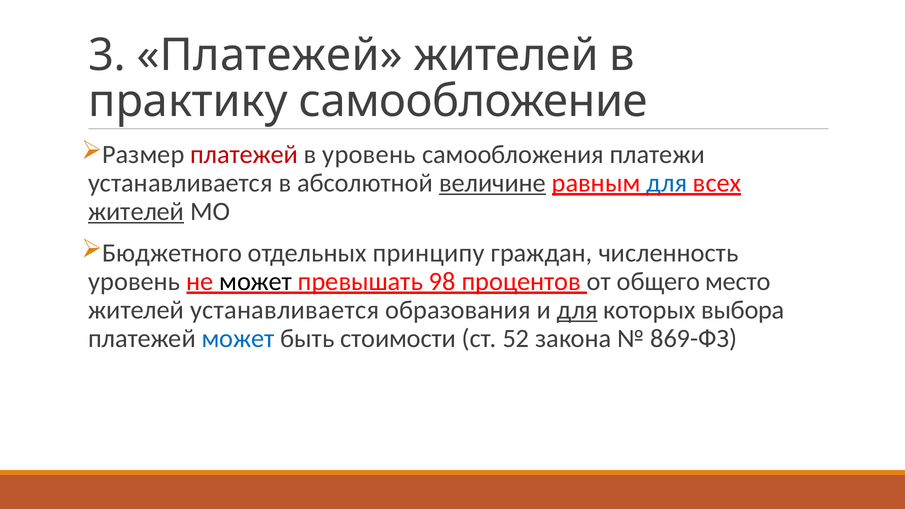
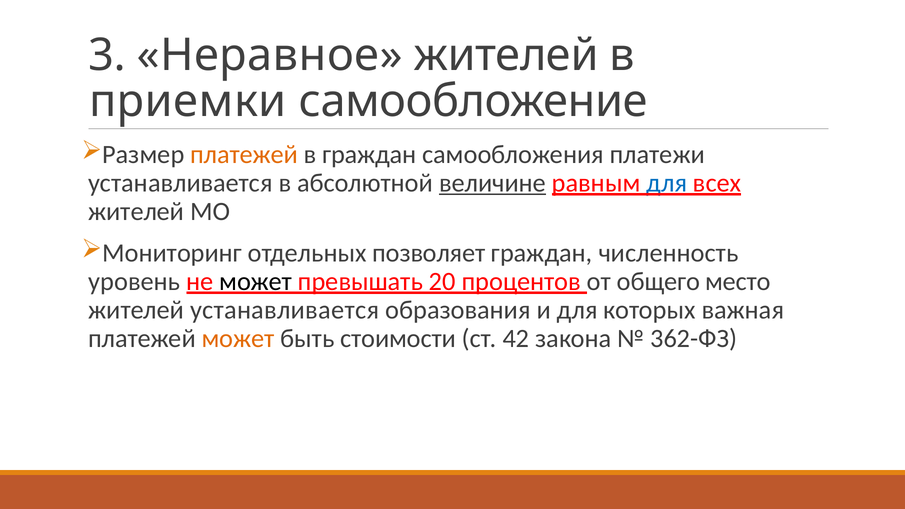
3 Платежей: Платежей -> Неравное
практику: практику -> приемки
платежей at (244, 154) colour: red -> orange
в уровень: уровень -> граждан
жителей at (136, 211) underline: present -> none
Бюджетного: Бюджетного -> Мониторинг
принципу: принципу -> позволяет
98: 98 -> 20
для at (577, 310) underline: present -> none
выбора: выбора -> важная
может at (238, 338) colour: blue -> orange
52: 52 -> 42
869-ФЗ: 869-ФЗ -> 362-ФЗ
